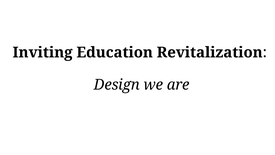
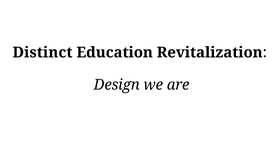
Inviting: Inviting -> Distinct
